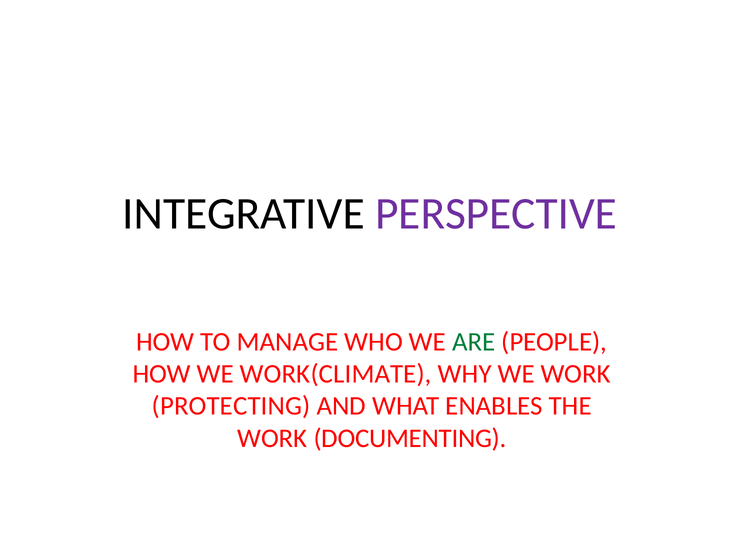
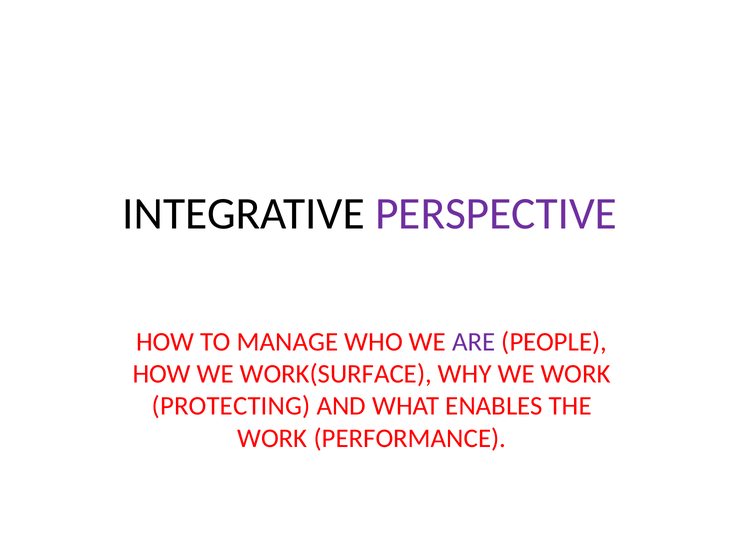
ARE colour: green -> purple
WORK(CLIMATE: WORK(CLIMATE -> WORK(SURFACE
DOCUMENTING: DOCUMENTING -> PERFORMANCE
